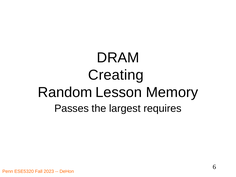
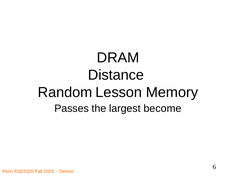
Creating: Creating -> Distance
requires: requires -> become
